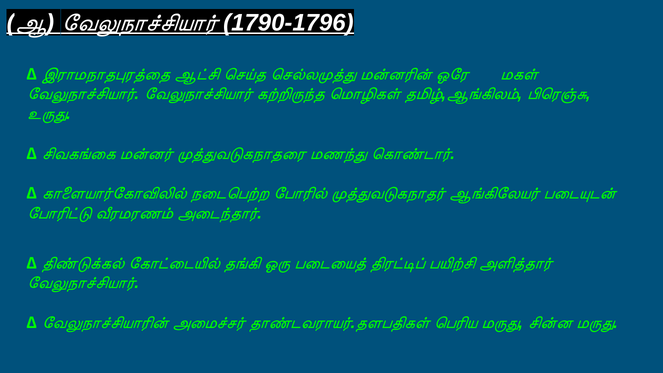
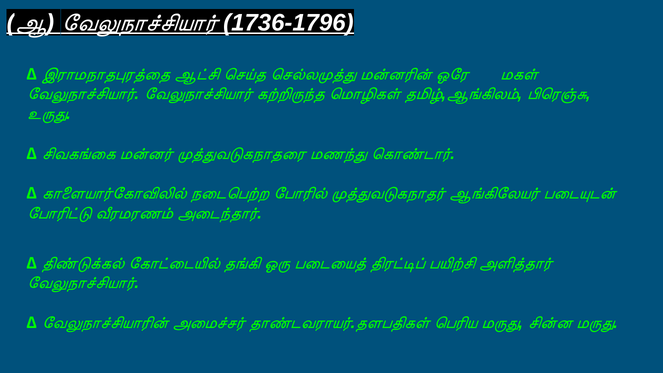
1790-1796: 1790-1796 -> 1736-1796
